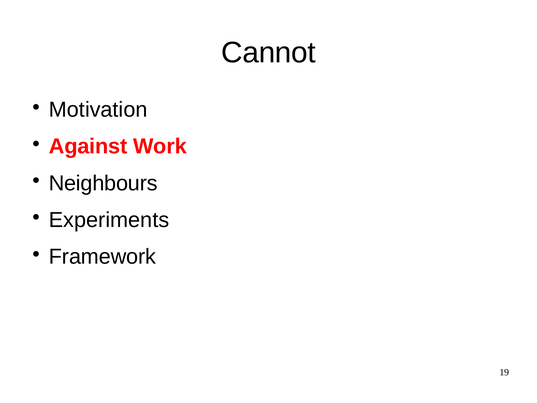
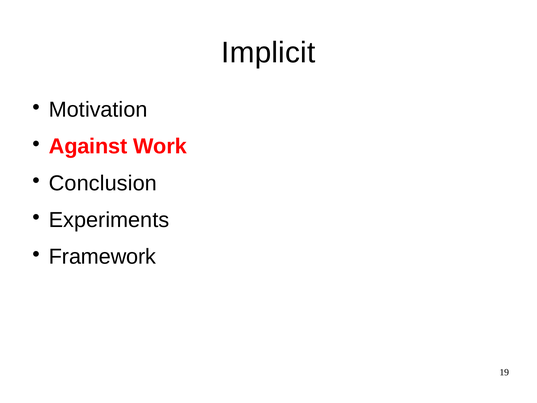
Cannot: Cannot -> Implicit
Neighbours: Neighbours -> Conclusion
